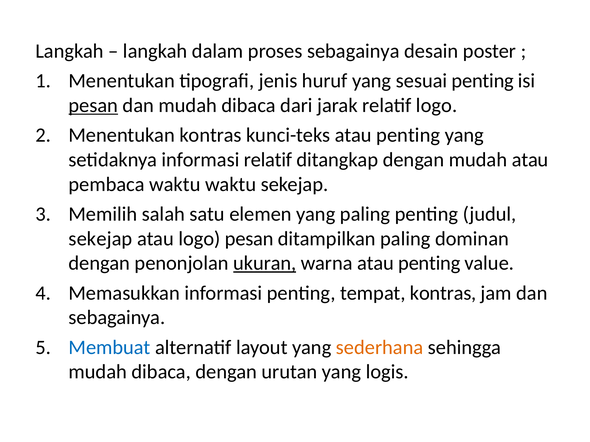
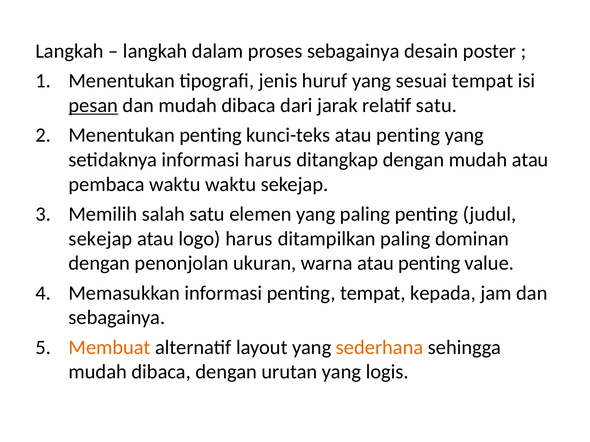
sesuai penting: penting -> tempat
relatif logo: logo -> satu
Menentukan kontras: kontras -> penting
informasi relatif: relatif -> harus
logo pesan: pesan -> harus
ukuran underline: present -> none
tempat kontras: kontras -> kepada
Membuat colour: blue -> orange
